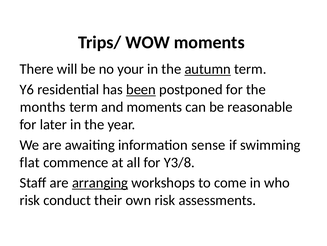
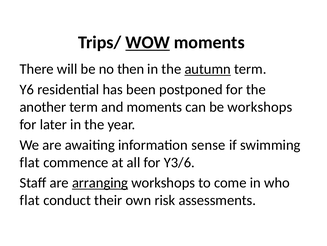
WOW underline: none -> present
your: your -> then
been underline: present -> none
months: months -> another
be reasonable: reasonable -> workshops
Y3/8: Y3/8 -> Y3/6
risk at (30, 200): risk -> flat
